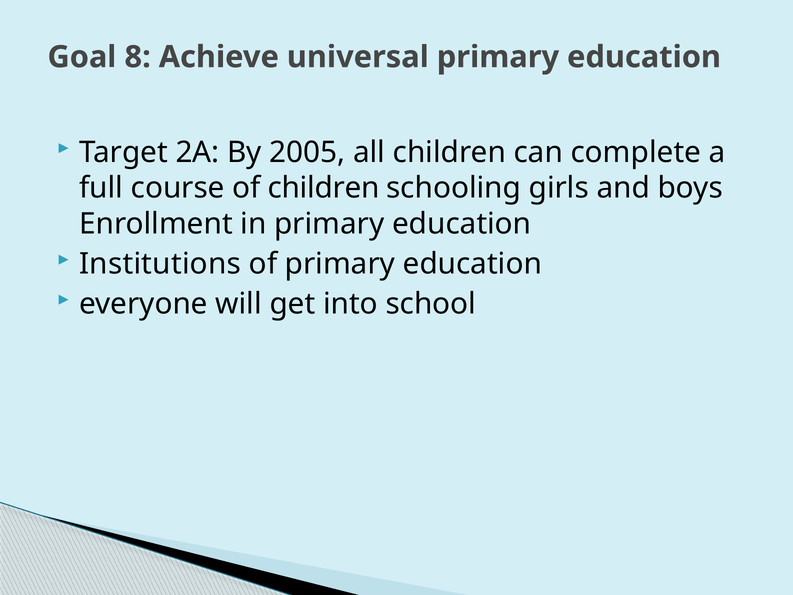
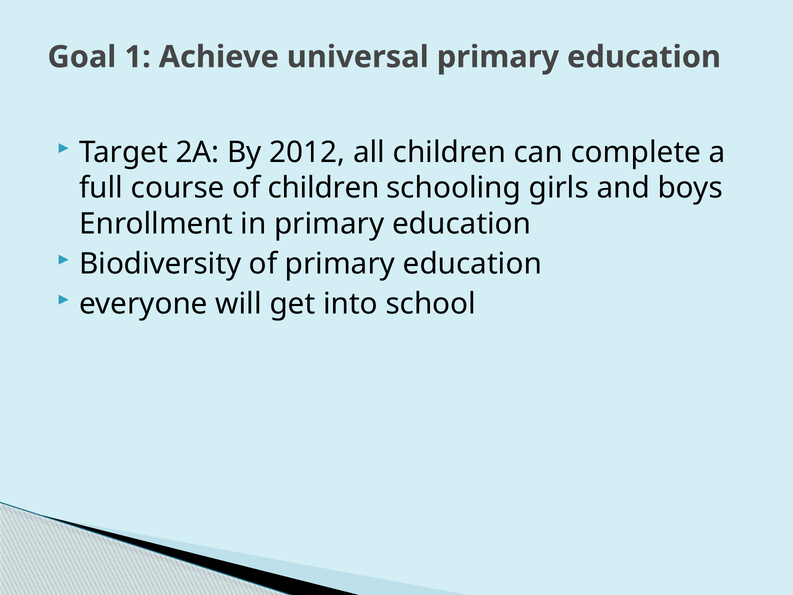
8: 8 -> 1
2005: 2005 -> 2012
Institutions: Institutions -> Biodiversity
